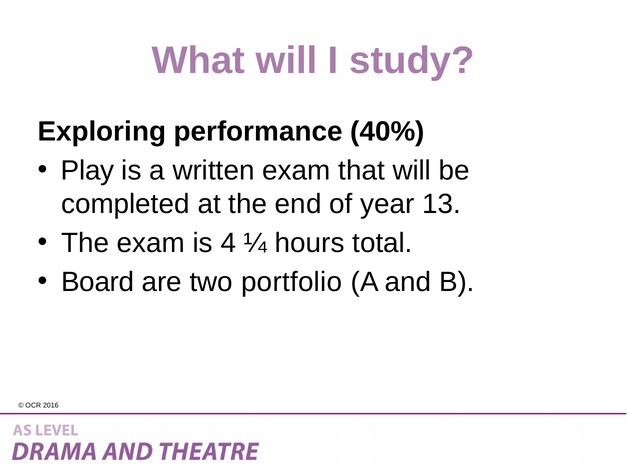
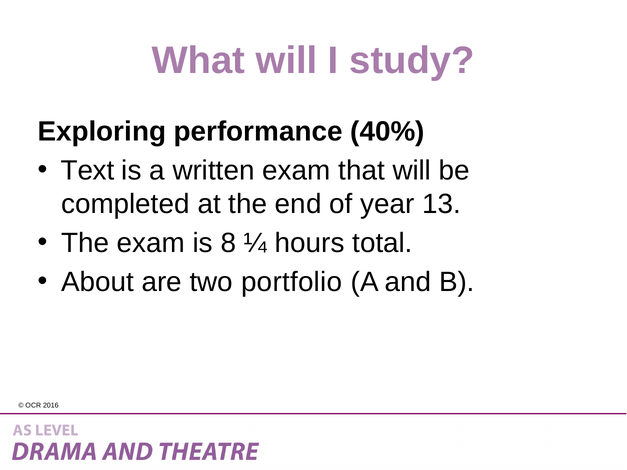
Play: Play -> Text
4: 4 -> 8
Board: Board -> About
